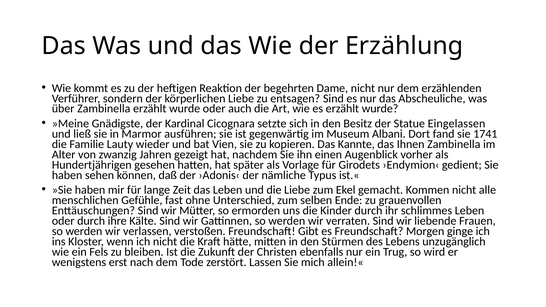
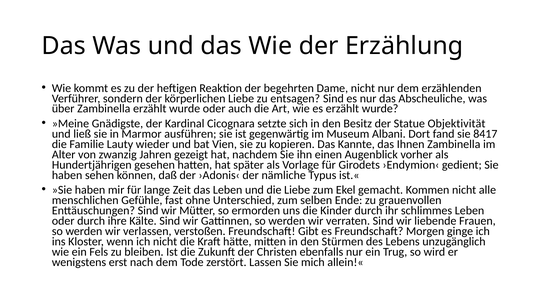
Eingelassen: Eingelassen -> Objektivität
1741: 1741 -> 8417
